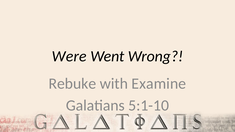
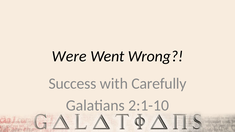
Rebuke: Rebuke -> Success
Examine: Examine -> Carefully
5:1-10: 5:1-10 -> 2:1-10
